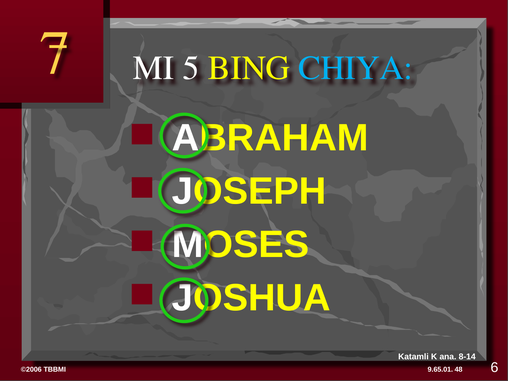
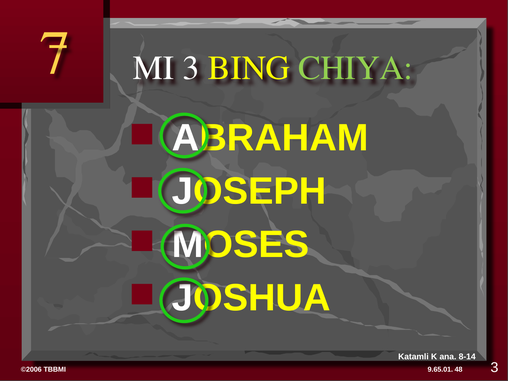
MI 5: 5 -> 3
CHIYA colour: light blue -> light green
48 6: 6 -> 3
